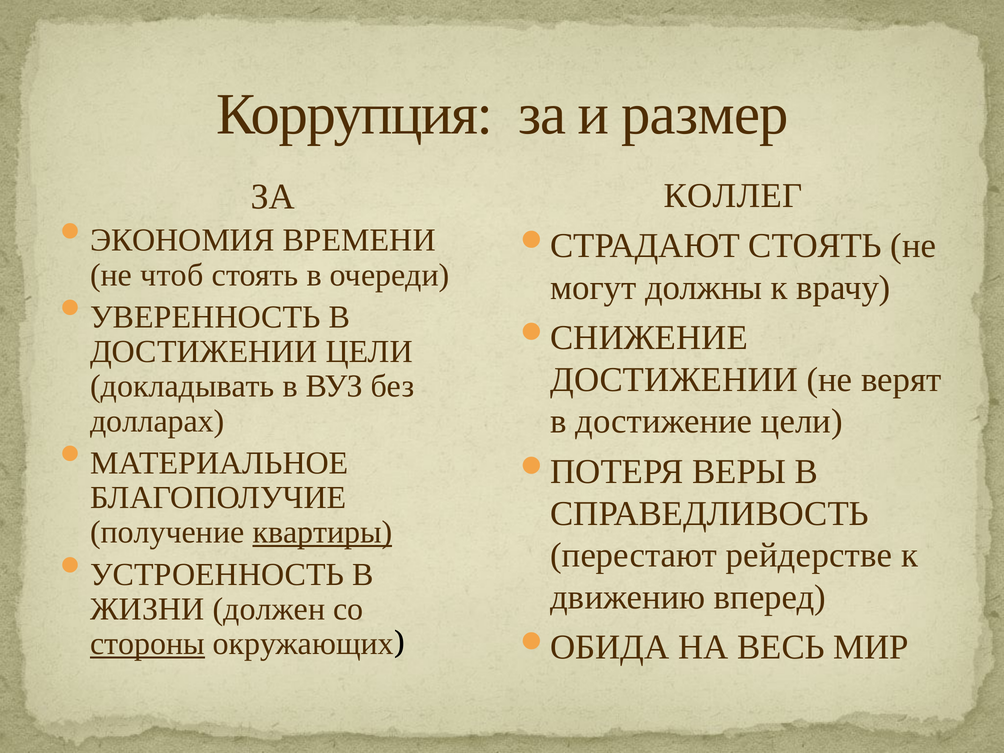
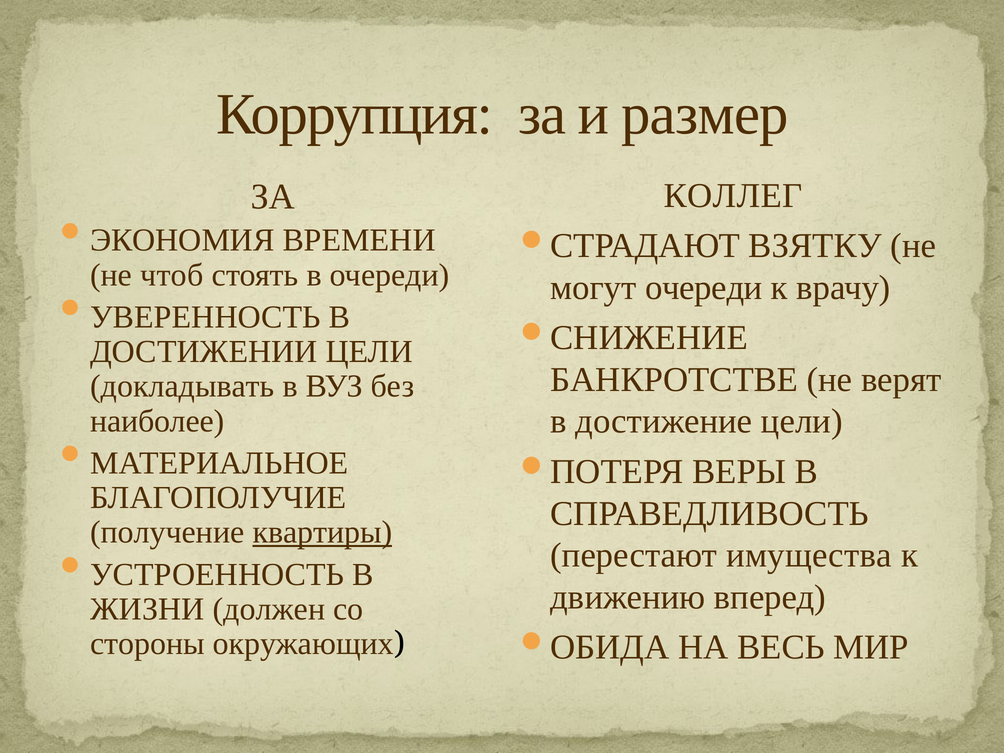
СТОЯТЬ at (815, 246): СТОЯТЬ -> ВЗЯТКУ
могут должны: должны -> очереди
ДОСТИЖЕНИИ at (674, 380): ДОСТИЖЕНИИ -> БАНКРОТСТВЕ
долларах: долларах -> наиболее
рейдерстве: рейдерстве -> имущества
стороны underline: present -> none
